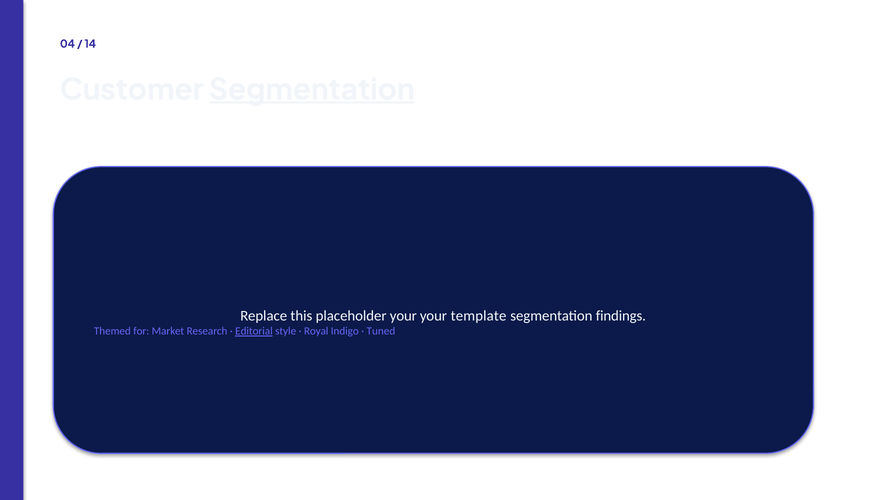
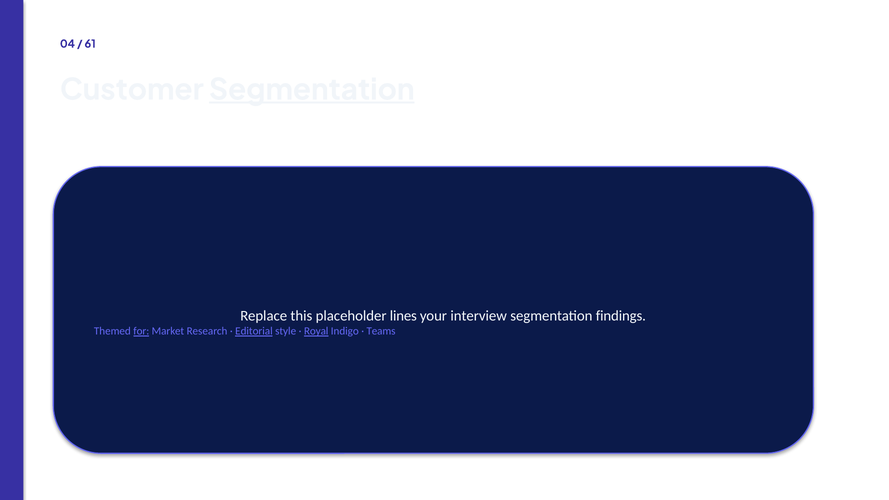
14: 14 -> 61
placeholder your: your -> lines
template: template -> interview
for underline: none -> present
Royal underline: none -> present
Tuned: Tuned -> Teams
